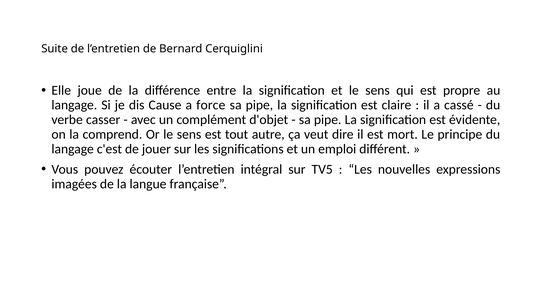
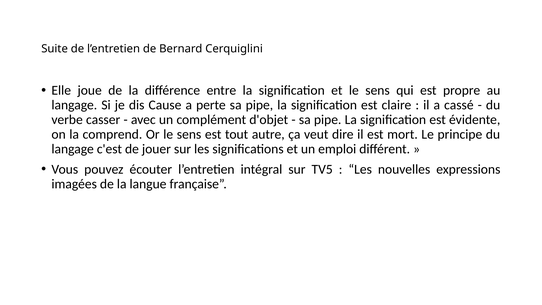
force: force -> perte
